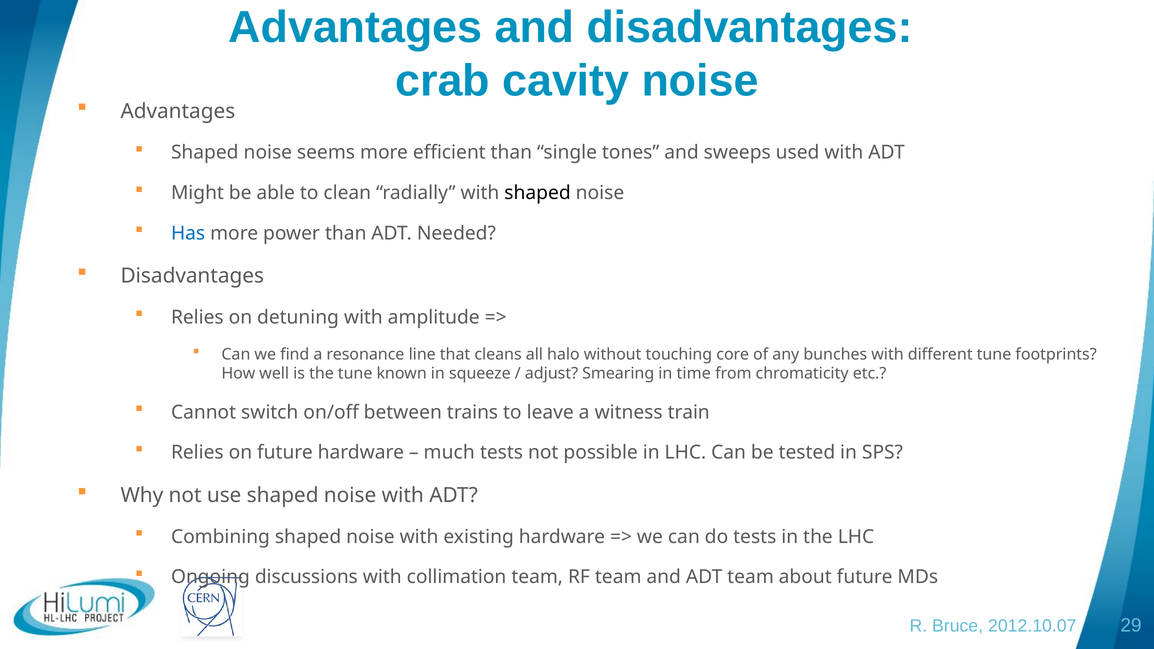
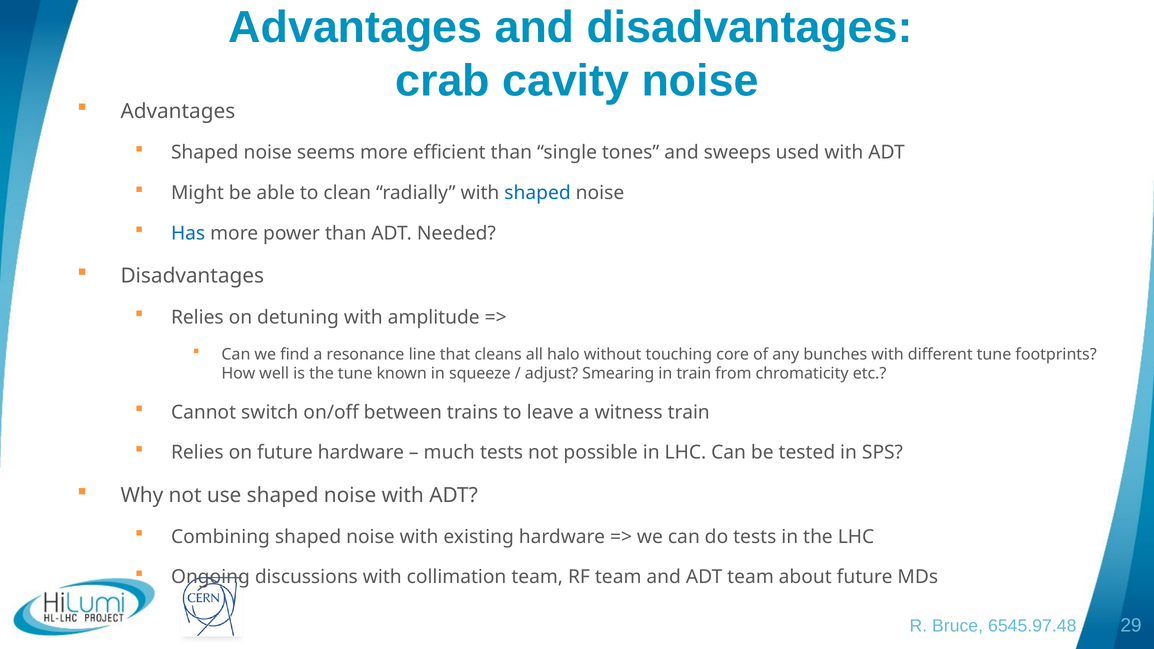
shaped at (538, 193) colour: black -> blue
in time: time -> train
2012.10.07: 2012.10.07 -> 6545.97.48
